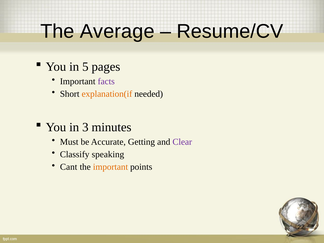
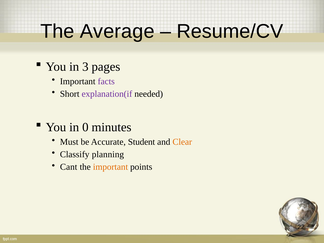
5: 5 -> 3
explanation(if colour: orange -> purple
3: 3 -> 0
Getting: Getting -> Student
Clear colour: purple -> orange
speaking: speaking -> planning
